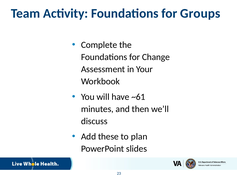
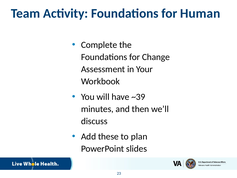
Groups: Groups -> Human
~61: ~61 -> ~39
